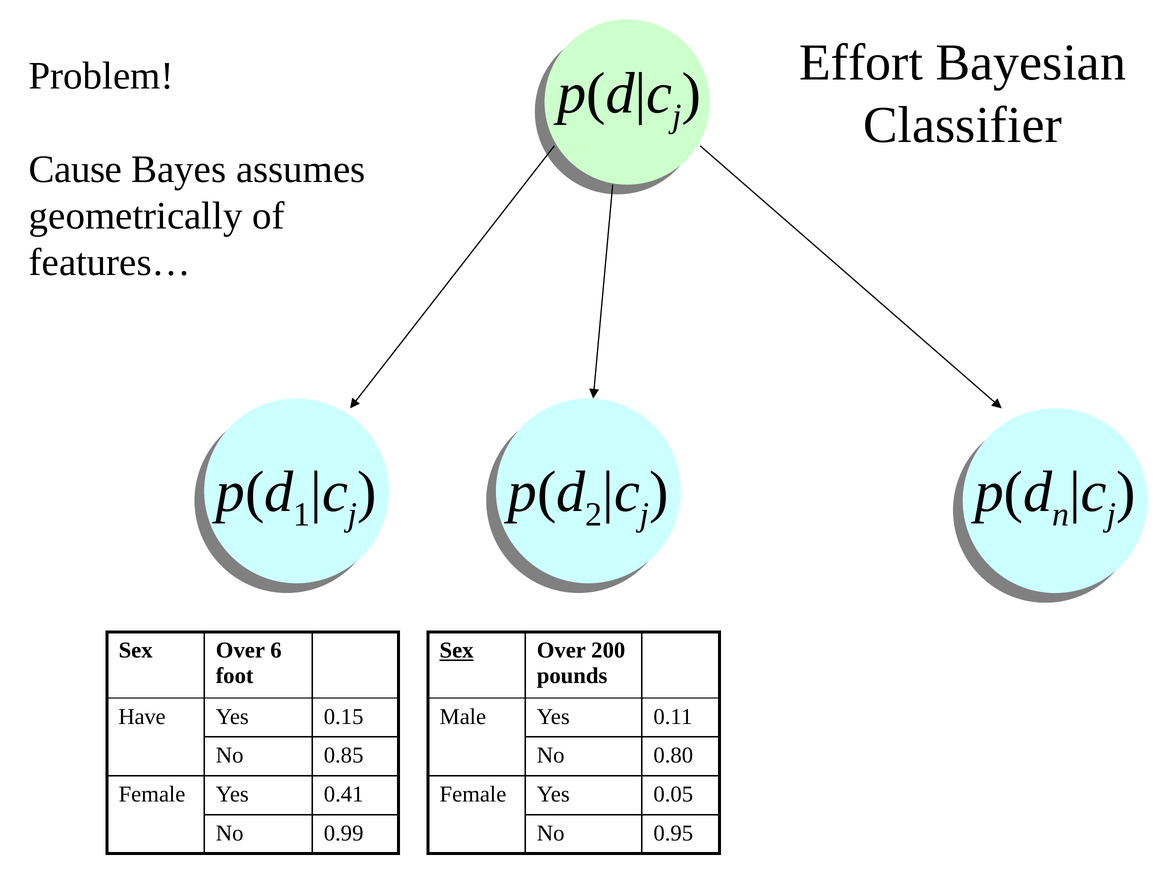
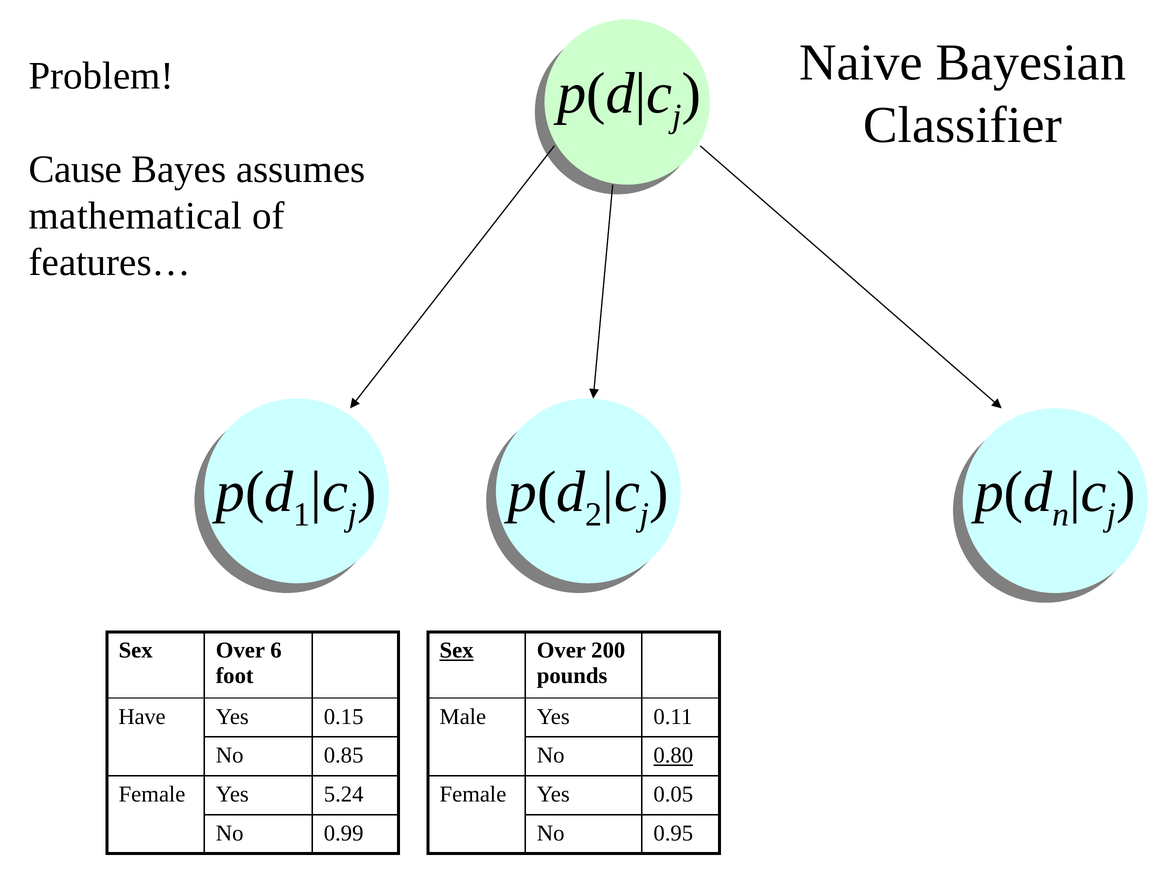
Effort: Effort -> Naive
geometrically: geometrically -> mathematical
0.80 underline: none -> present
0.41: 0.41 -> 5.24
